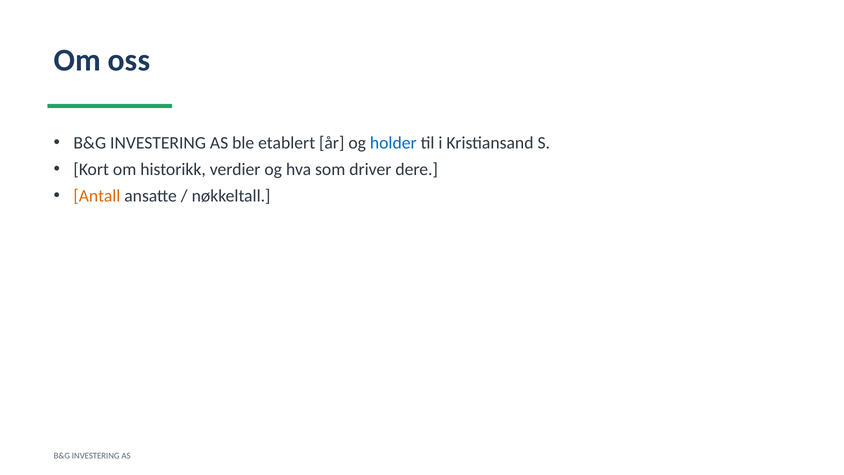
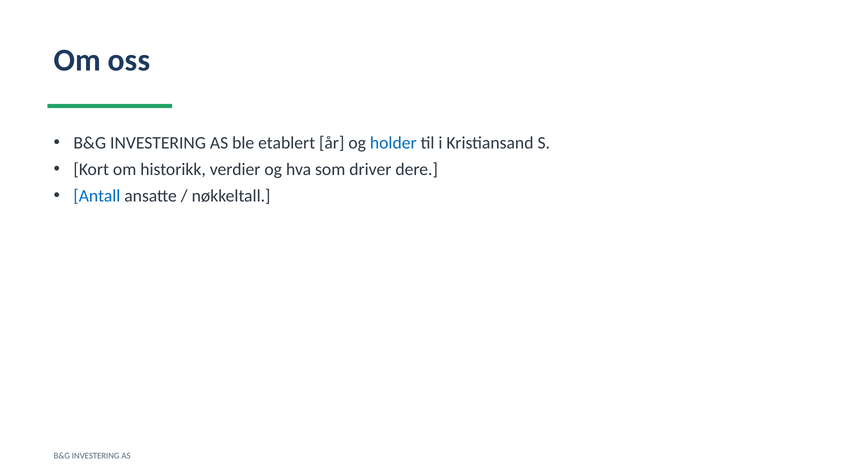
Antall colour: orange -> blue
